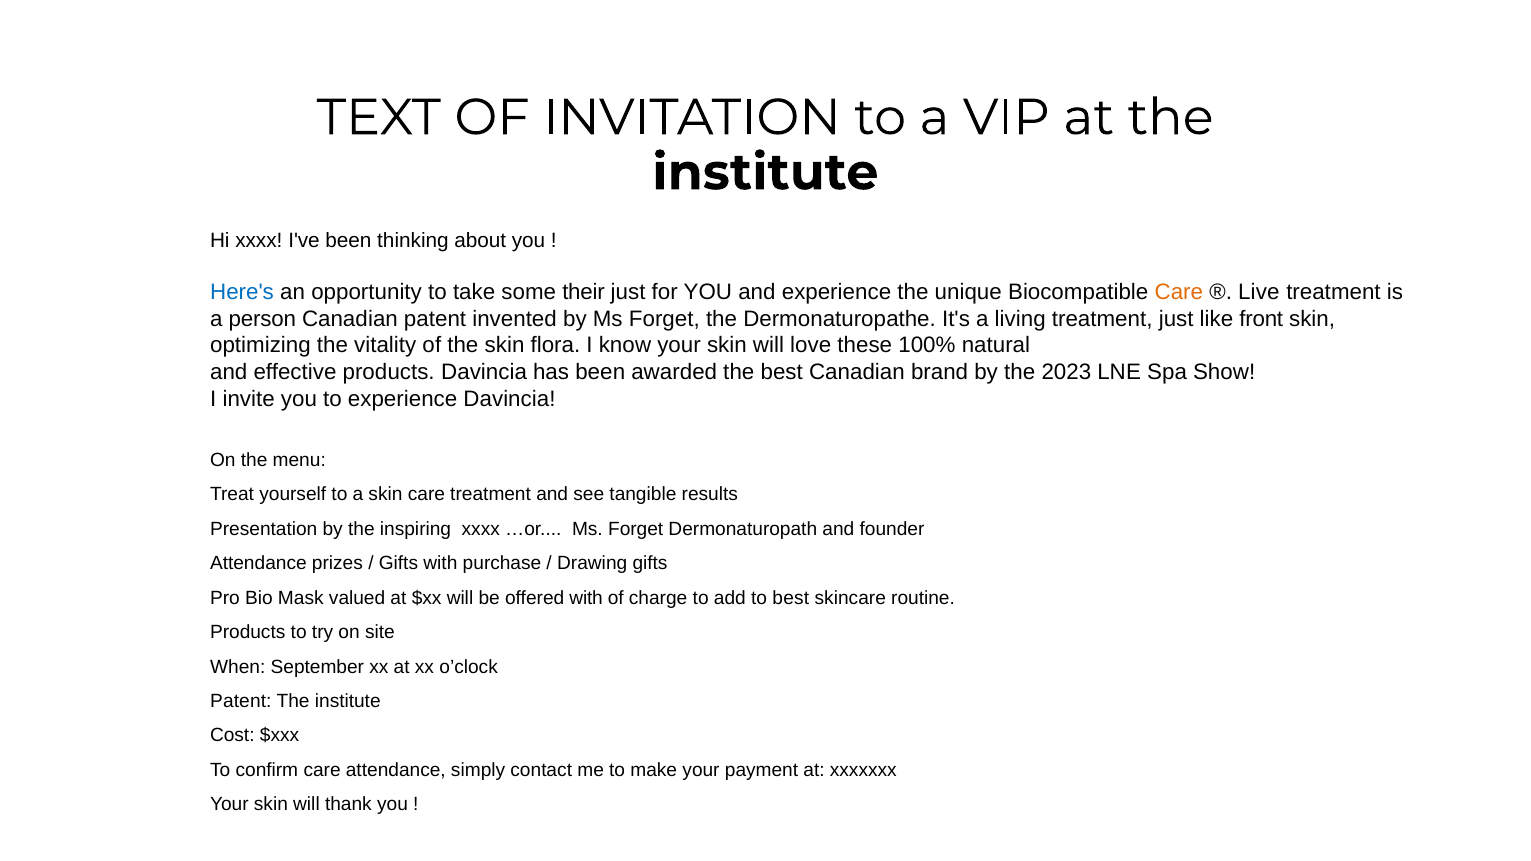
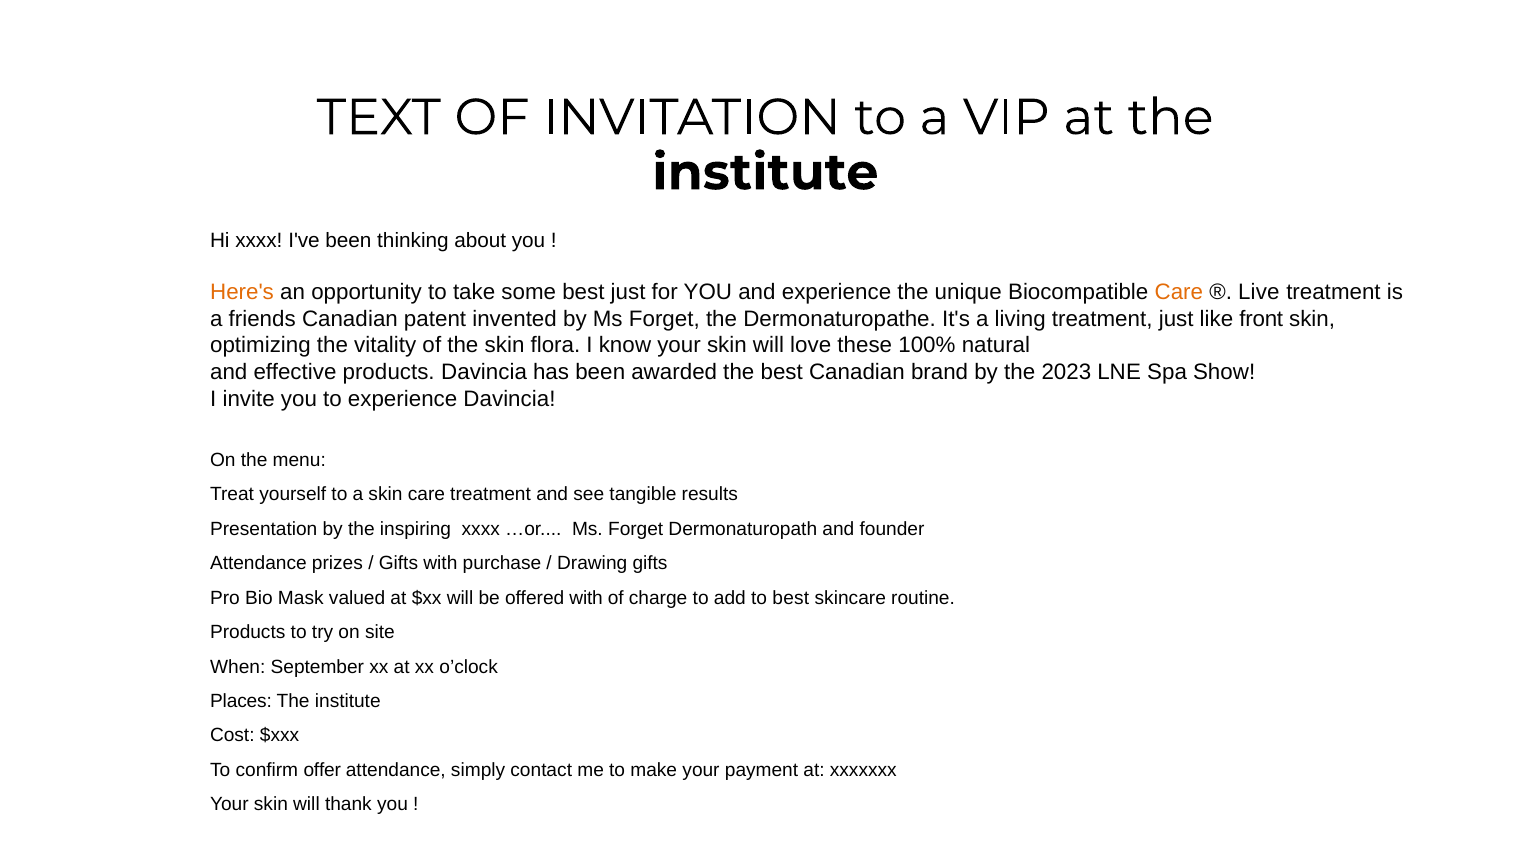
Here's colour: blue -> orange
some their: their -> best
person: person -> friends
Patent at (241, 701): Patent -> Places
confirm care: care -> offer
